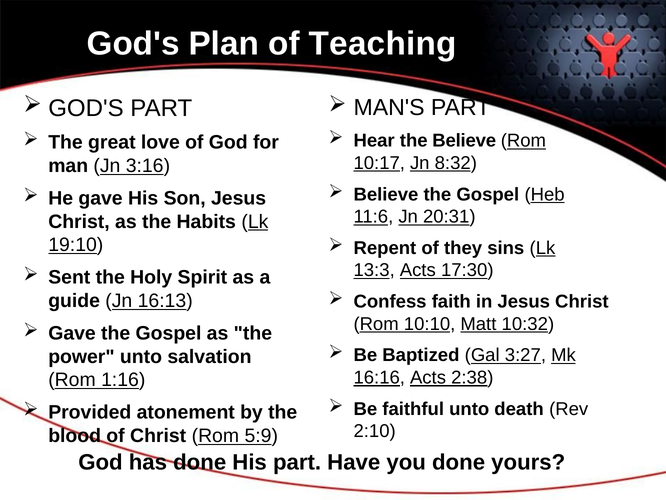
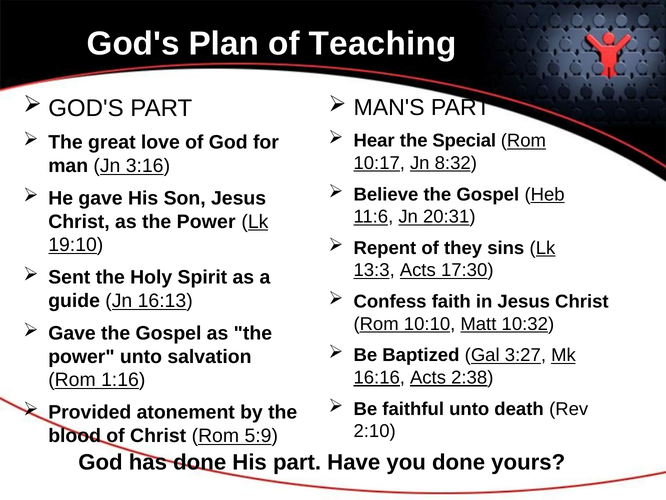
the Believe: Believe -> Special
Christ as the Habits: Habits -> Power
